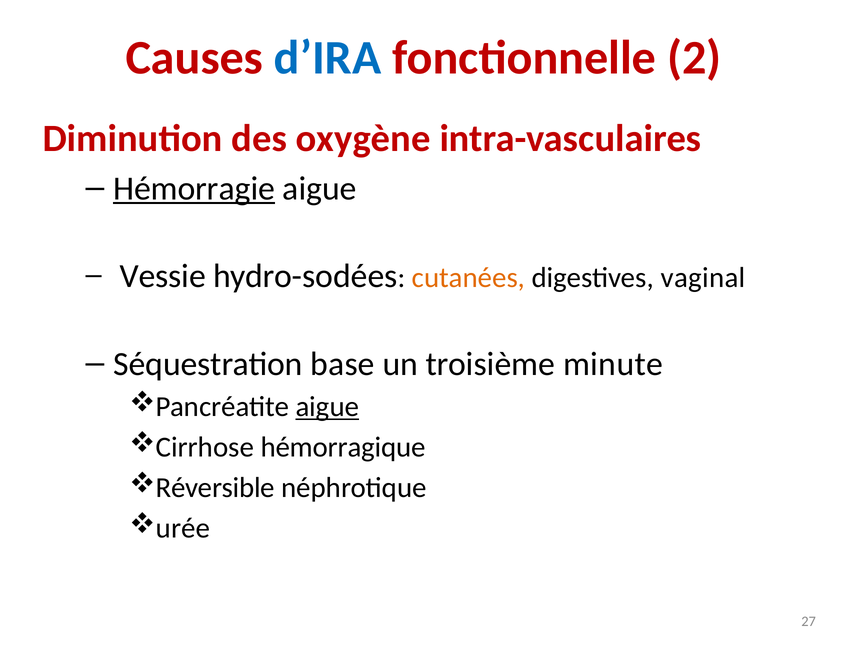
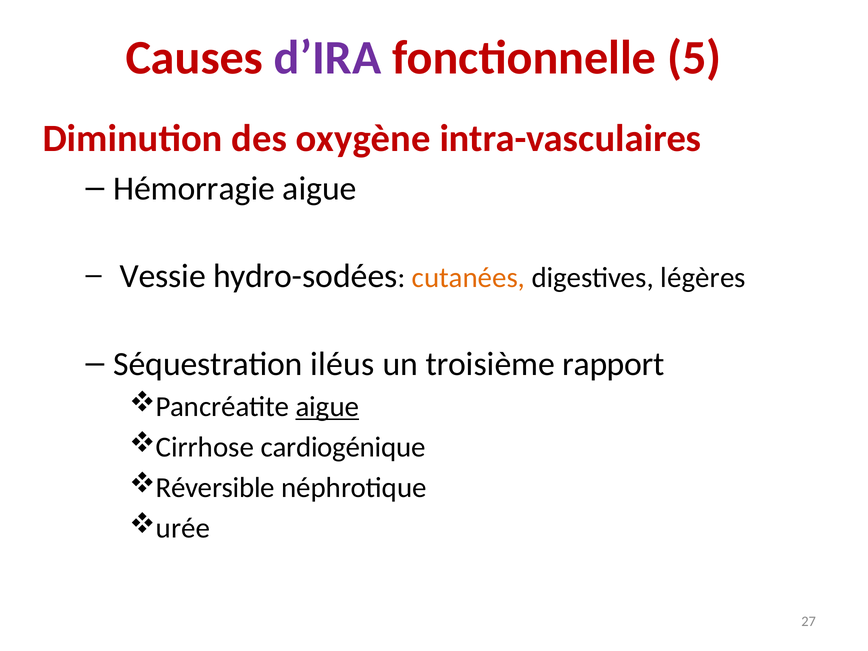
d’IRA colour: blue -> purple
2: 2 -> 5
Hémorragie underline: present -> none
vaginal: vaginal -> légères
base: base -> iléus
minute: minute -> rapport
hémorragique: hémorragique -> cardiogénique
